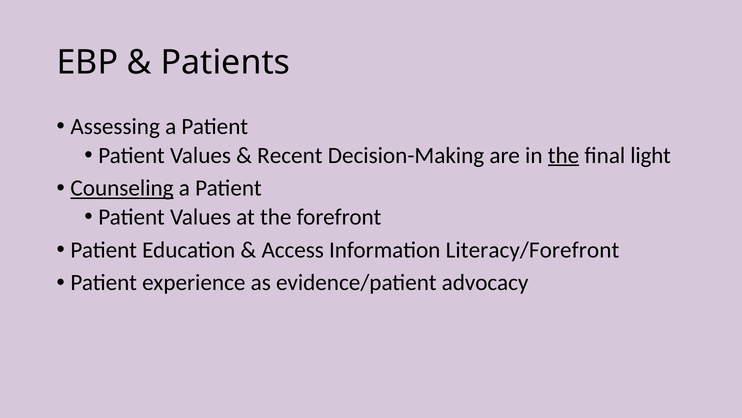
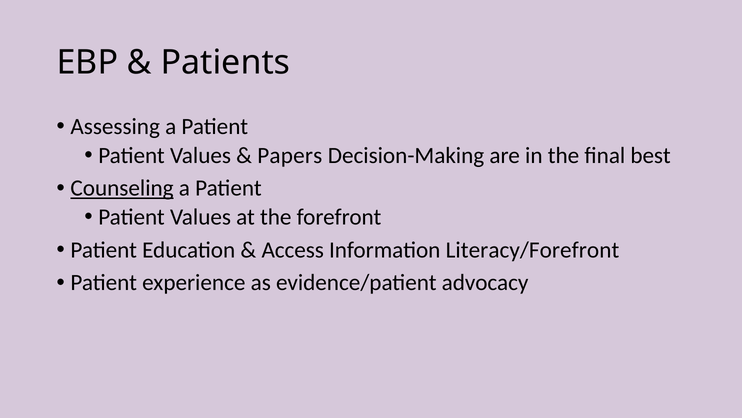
Recent: Recent -> Papers
the at (564, 155) underline: present -> none
light: light -> best
